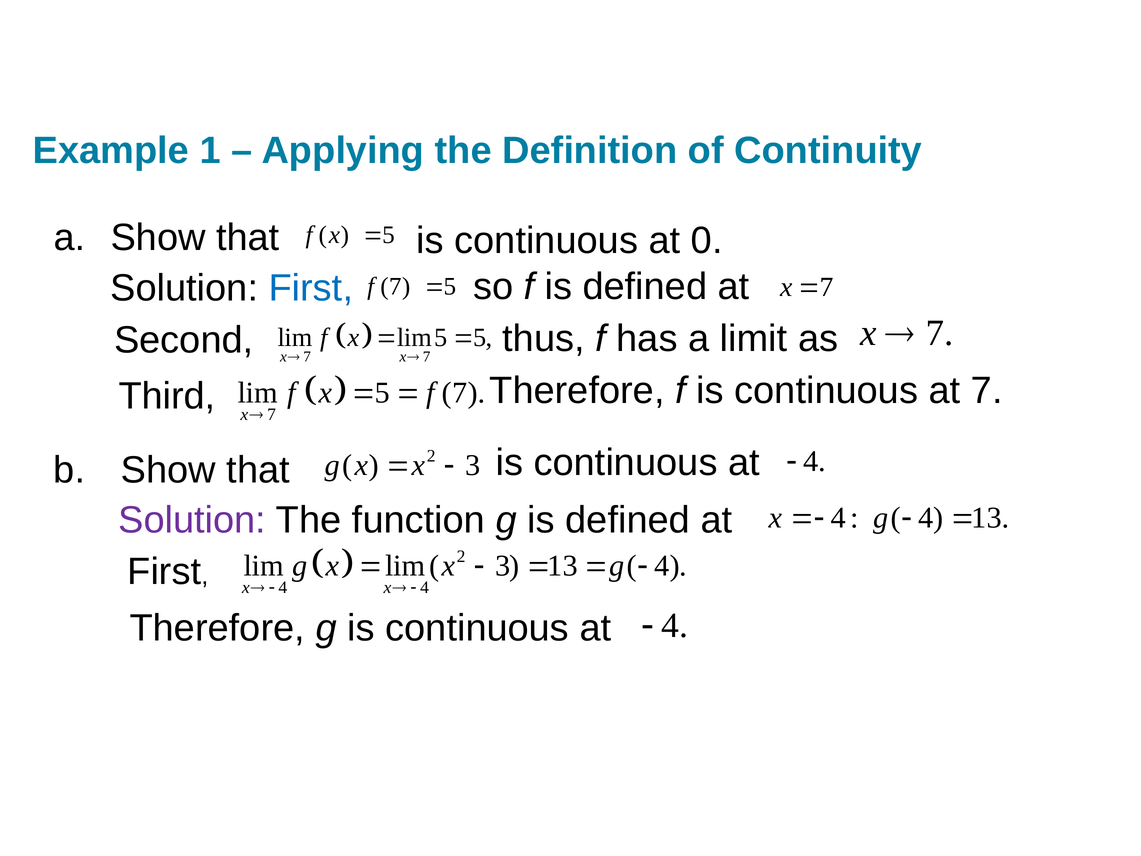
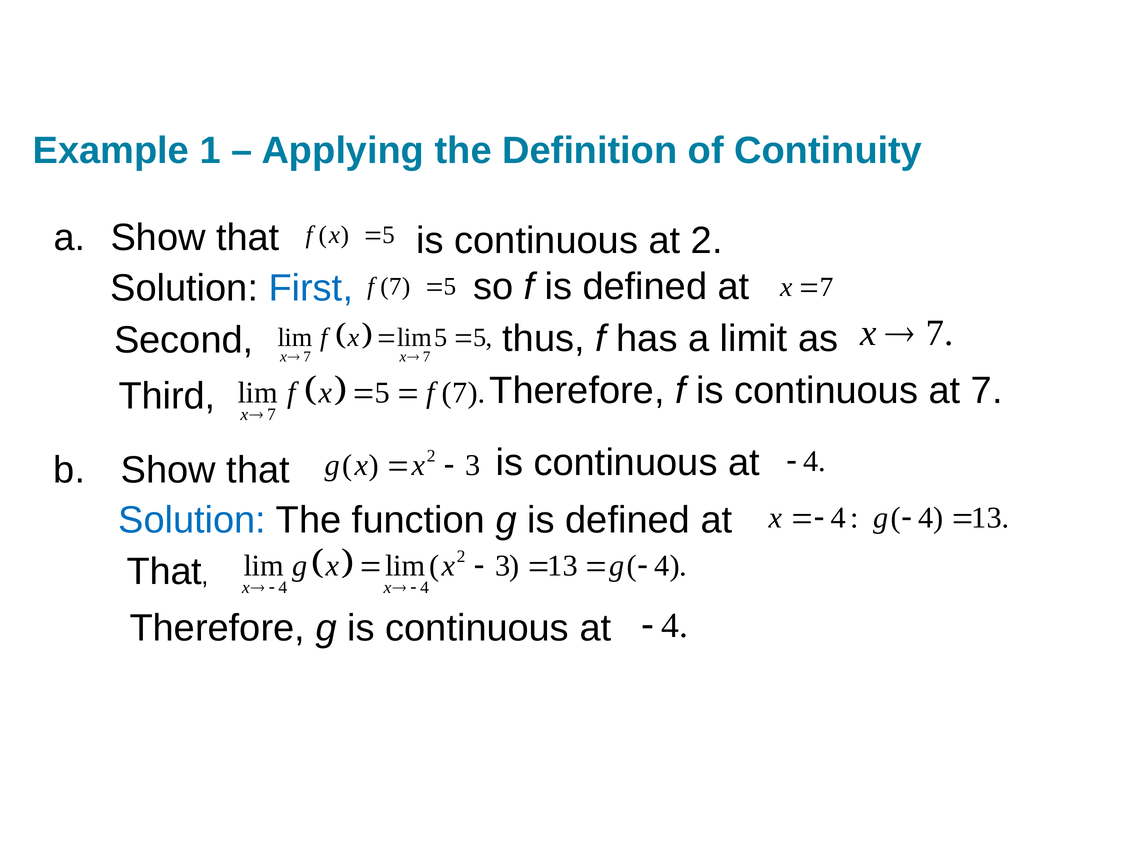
at 0: 0 -> 2
Solution at (192, 520) colour: purple -> blue
First at (164, 572): First -> That
